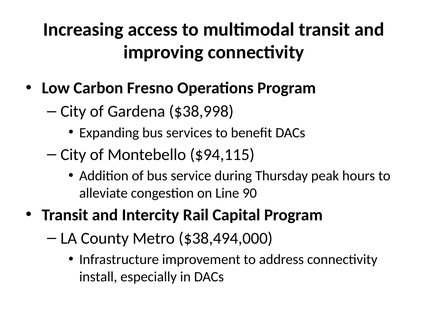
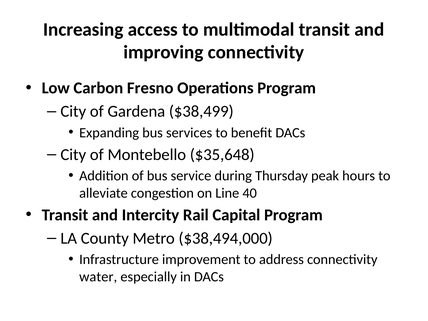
$38,998: $38,998 -> $38,499
$94,115: $94,115 -> $35,648
90: 90 -> 40
install: install -> water
